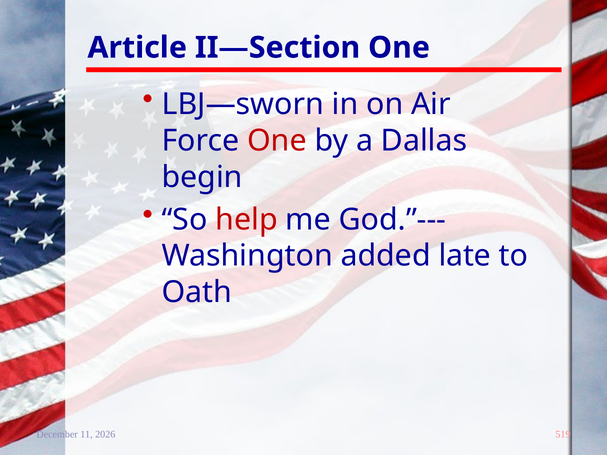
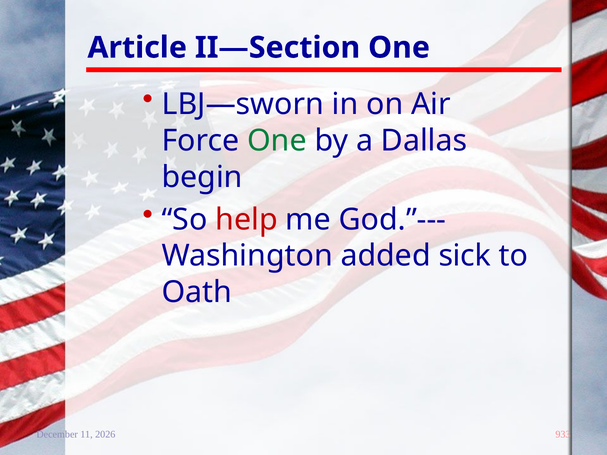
One at (277, 141) colour: red -> green
late: late -> sick
519: 519 -> 933
